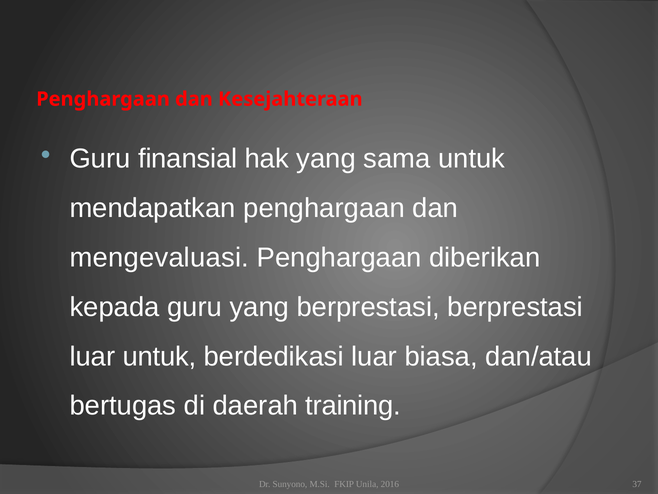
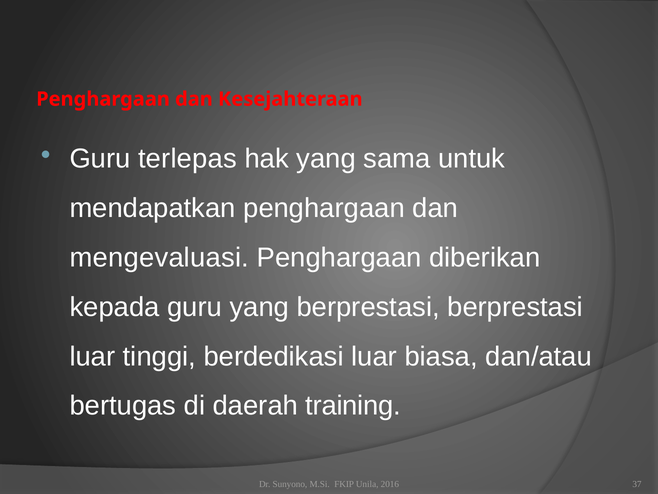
finansial: finansial -> terlepas
luar untuk: untuk -> tinggi
